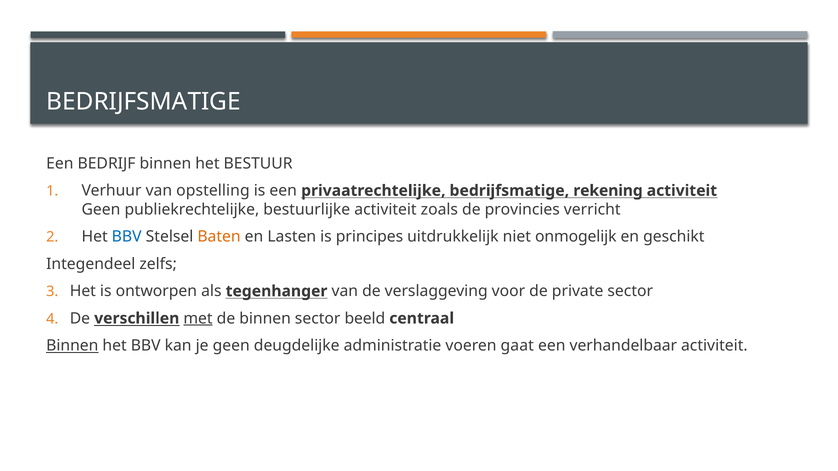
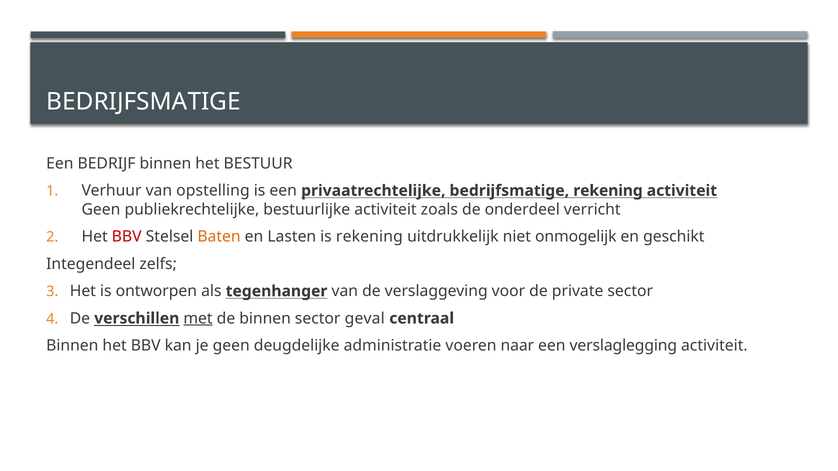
provincies: provincies -> onderdeel
BBV at (127, 237) colour: blue -> red
is principes: principes -> rekening
beeld: beeld -> geval
Binnen at (72, 346) underline: present -> none
gaat: gaat -> naar
verhandelbaar: verhandelbaar -> verslaglegging
